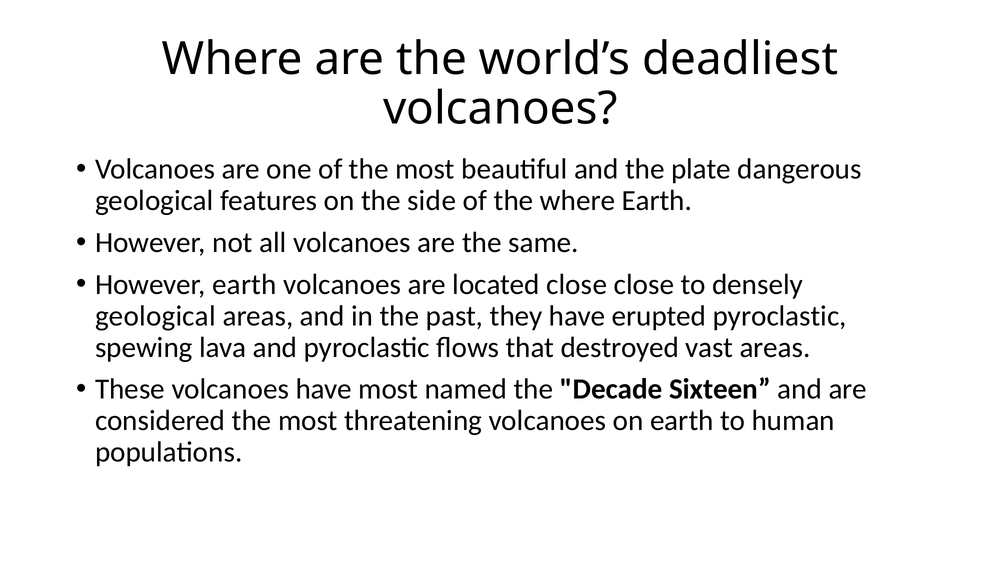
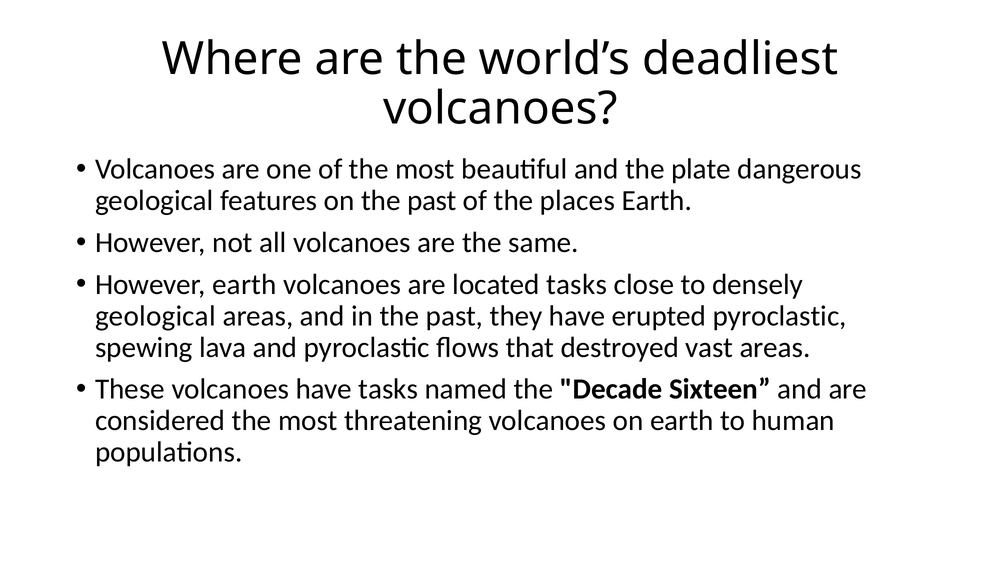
on the side: side -> past
the where: where -> places
located close: close -> tasks
have most: most -> tasks
